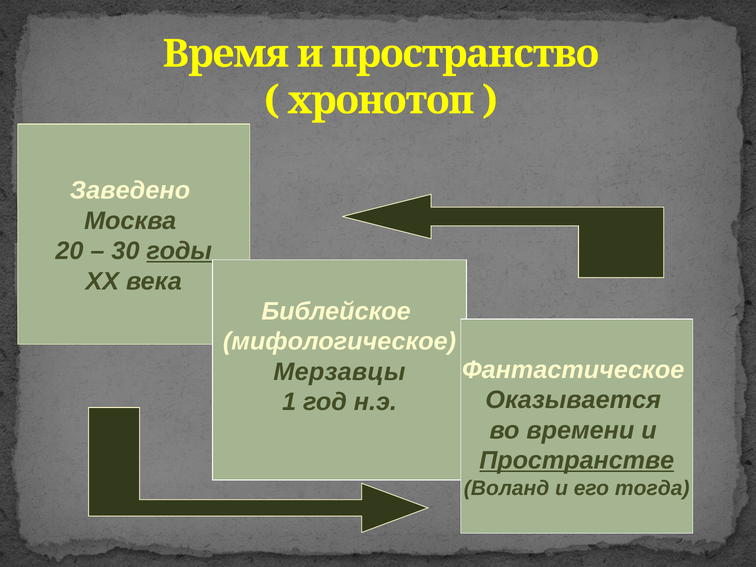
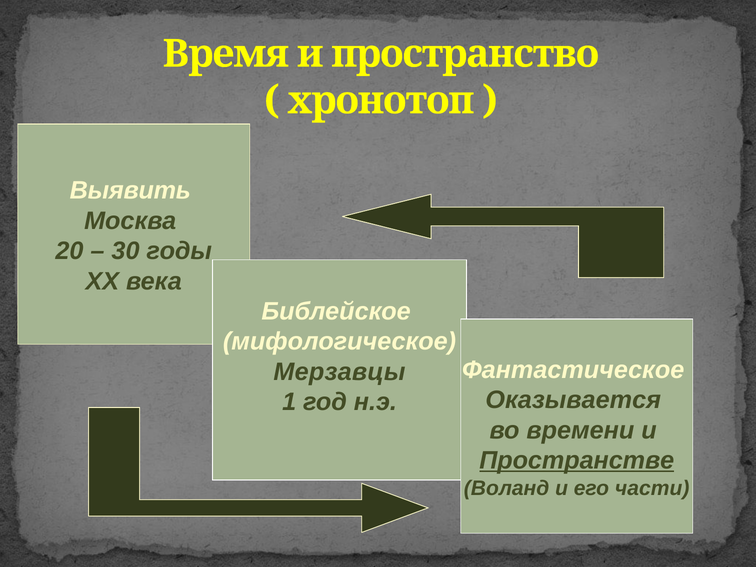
Заведено: Заведено -> Выявить
годы underline: present -> none
тогда: тогда -> части
